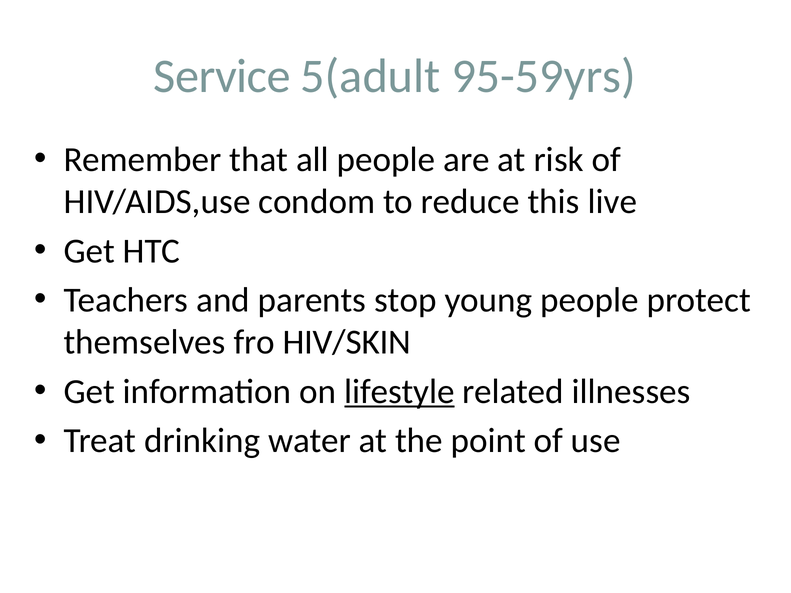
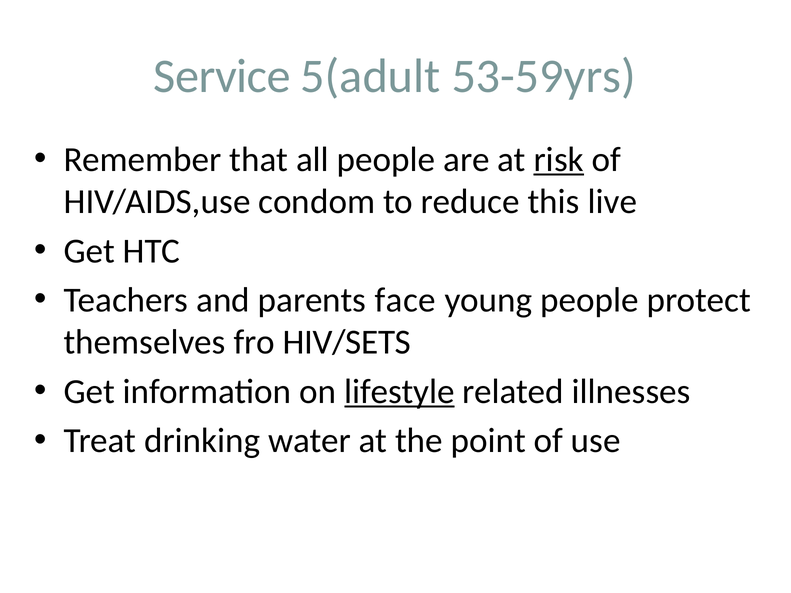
95-59yrs: 95-59yrs -> 53-59yrs
risk underline: none -> present
stop: stop -> face
HIV/SKIN: HIV/SKIN -> HIV/SETS
